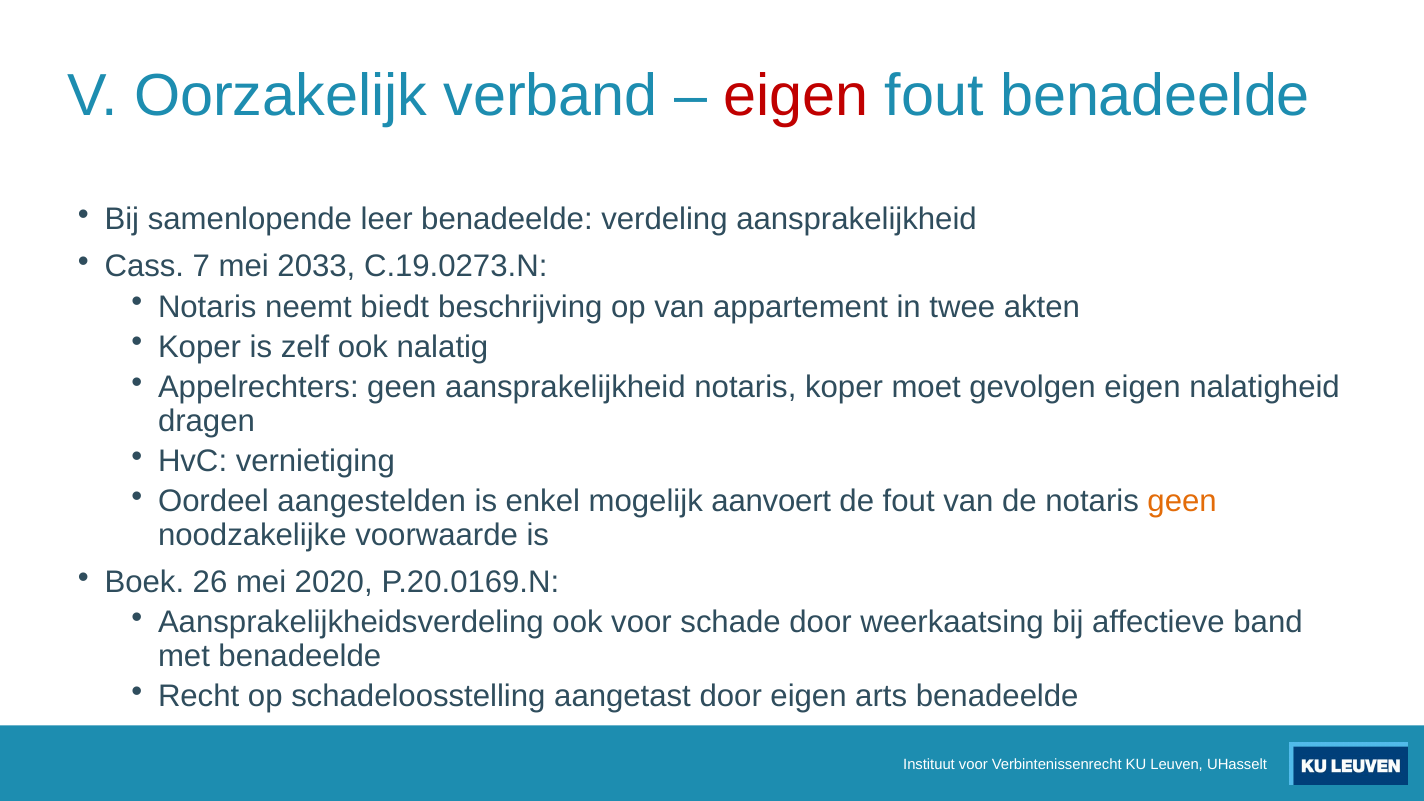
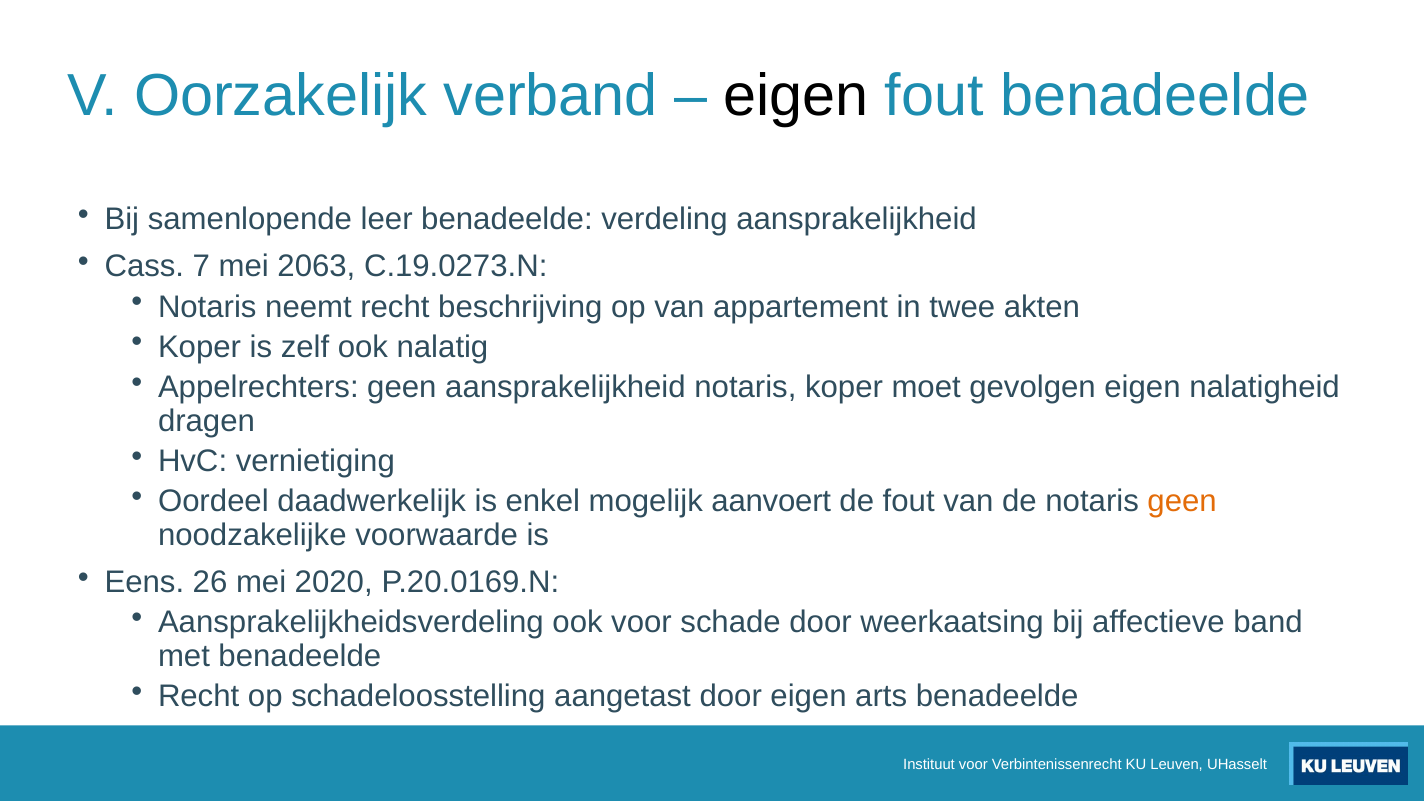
eigen at (796, 96) colour: red -> black
2033: 2033 -> 2063
neemt biedt: biedt -> recht
aangestelden: aangestelden -> daadwerkelijk
Boek: Boek -> Eens
